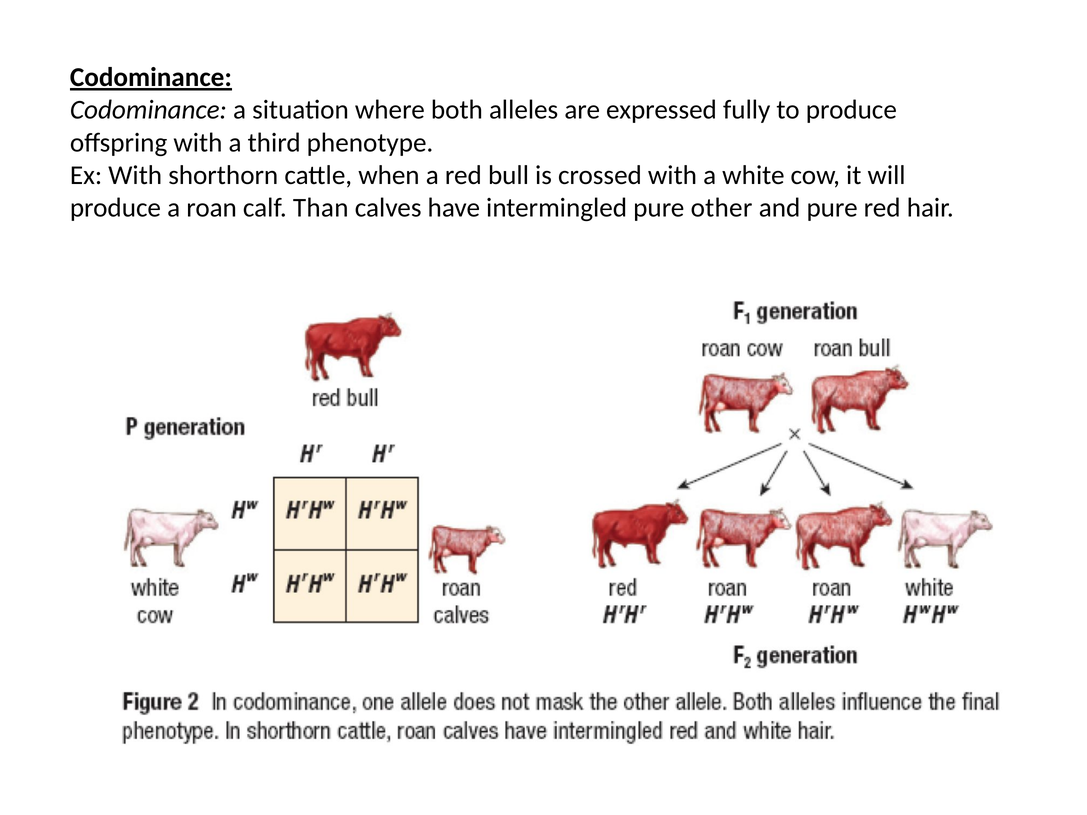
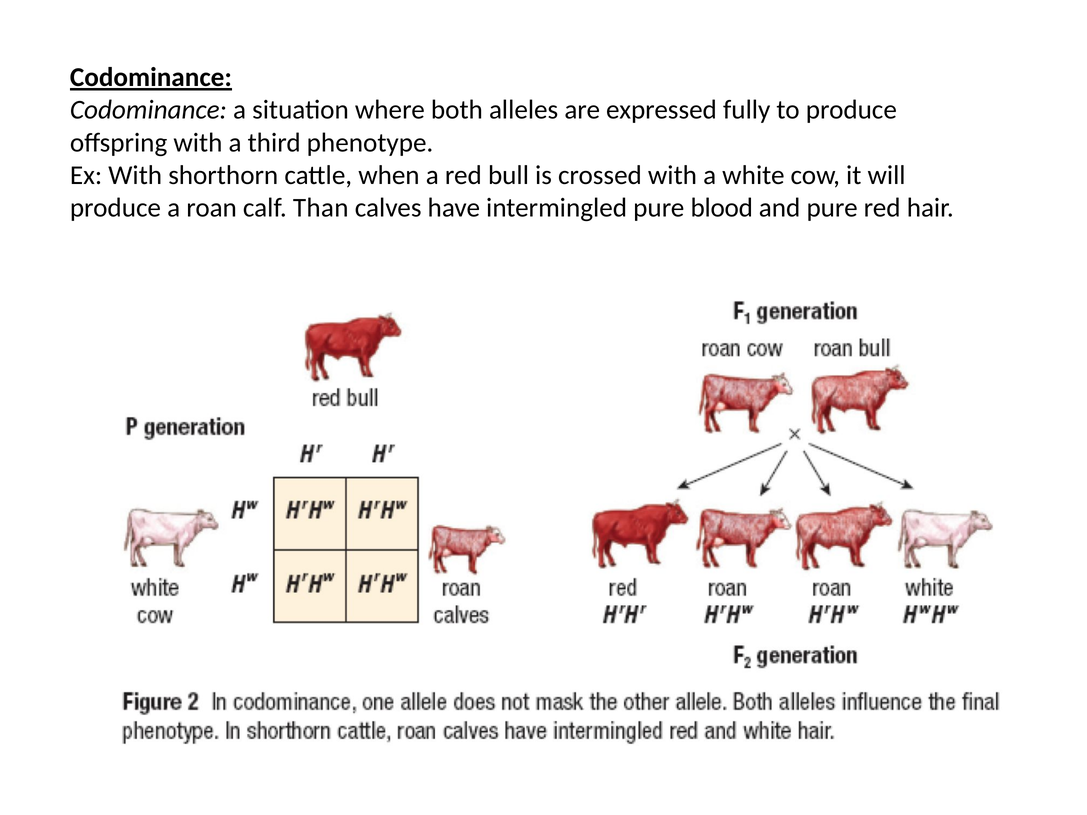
other: other -> blood
